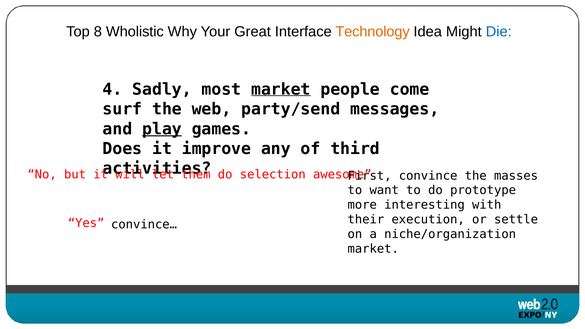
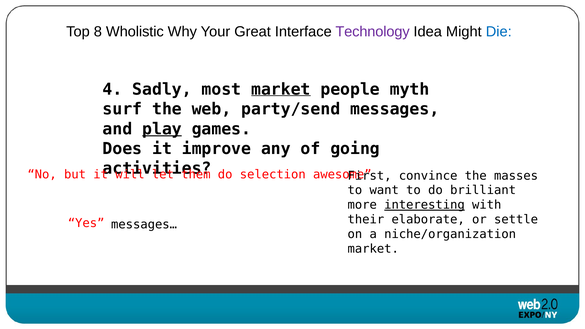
Technology colour: orange -> purple
come: come -> myth
third: third -> going
prototype: prototype -> brilliant
interesting underline: none -> present
execution: execution -> elaborate
convince…: convince… -> messages…
